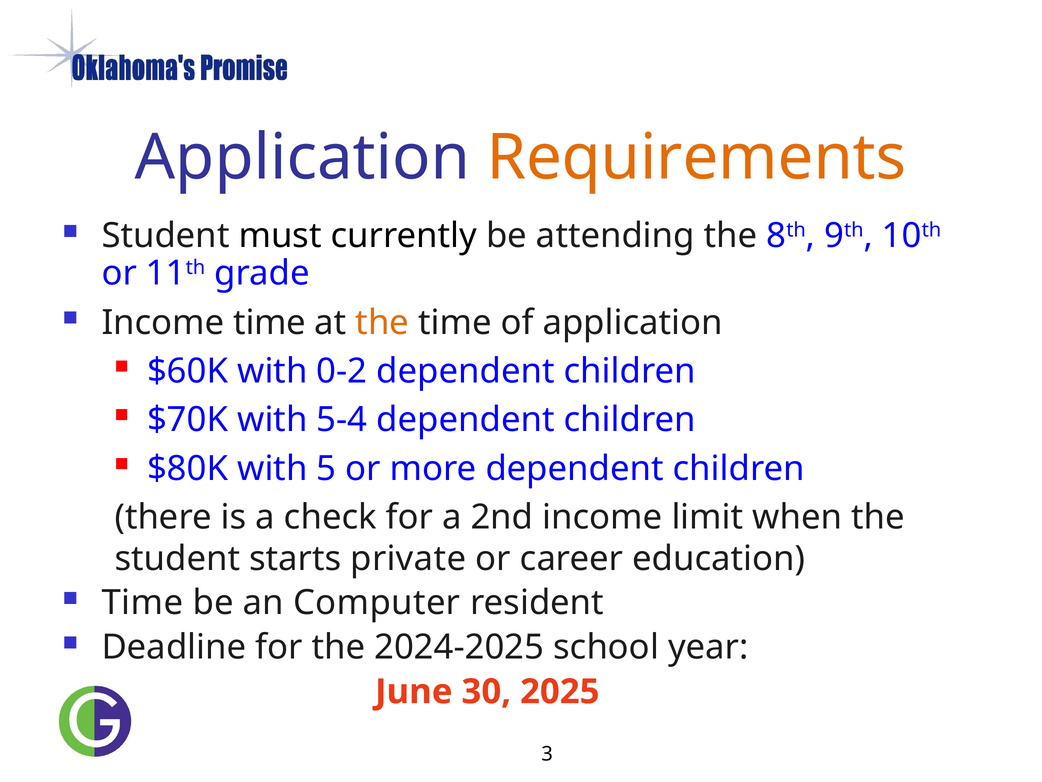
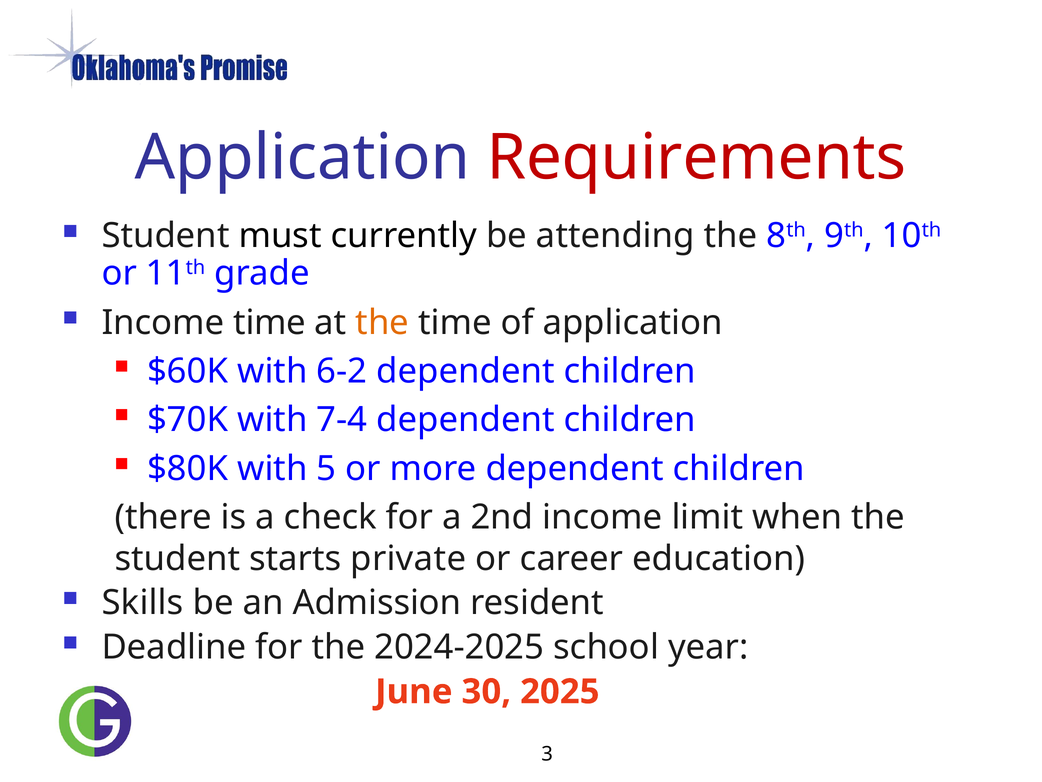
Requirements colour: orange -> red
0-2: 0-2 -> 6-2
5-4: 5-4 -> 7-4
Time at (142, 602): Time -> Skills
Computer: Computer -> Admission
